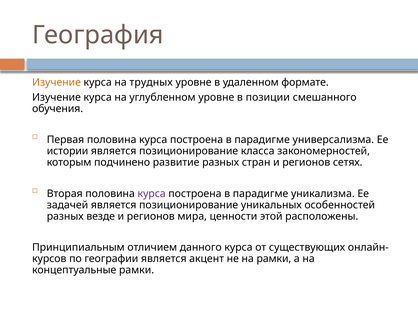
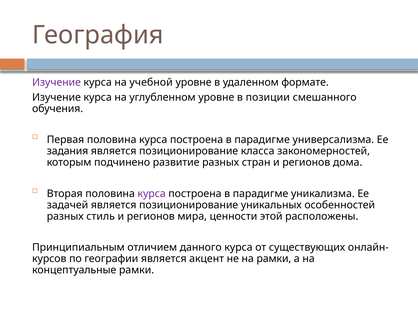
Изучение at (56, 82) colour: orange -> purple
трудных: трудных -> учебной
истории: истории -> задания
сетях: сетях -> дома
везде: везде -> стиль
